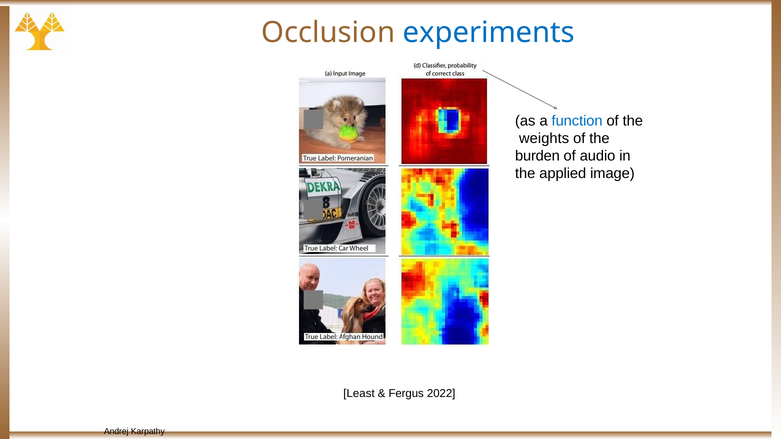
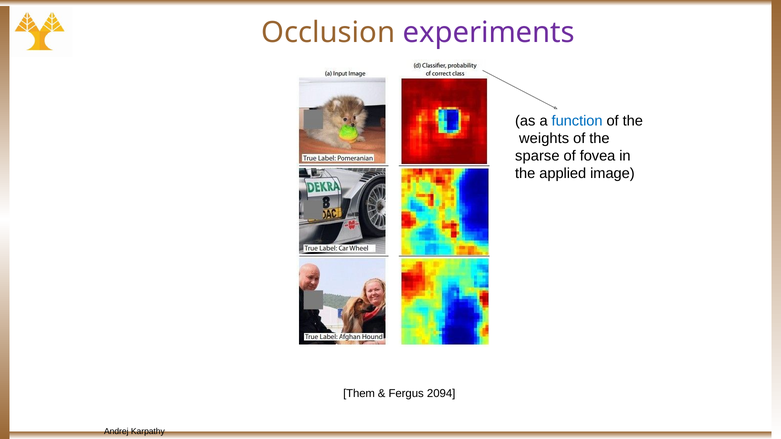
experiments colour: blue -> purple
burden: burden -> sparse
audio: audio -> fovea
Least: Least -> Them
2022: 2022 -> 2094
